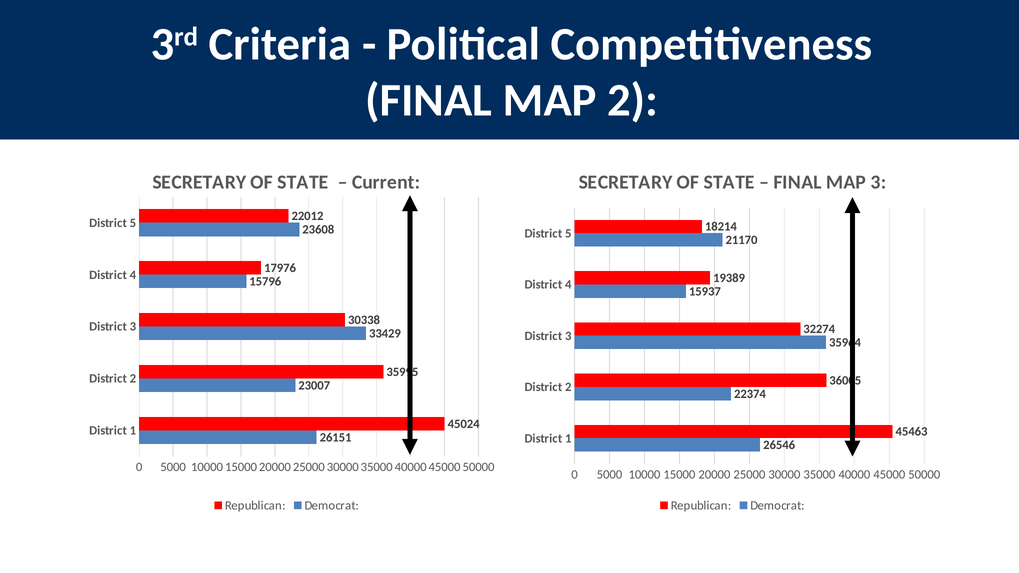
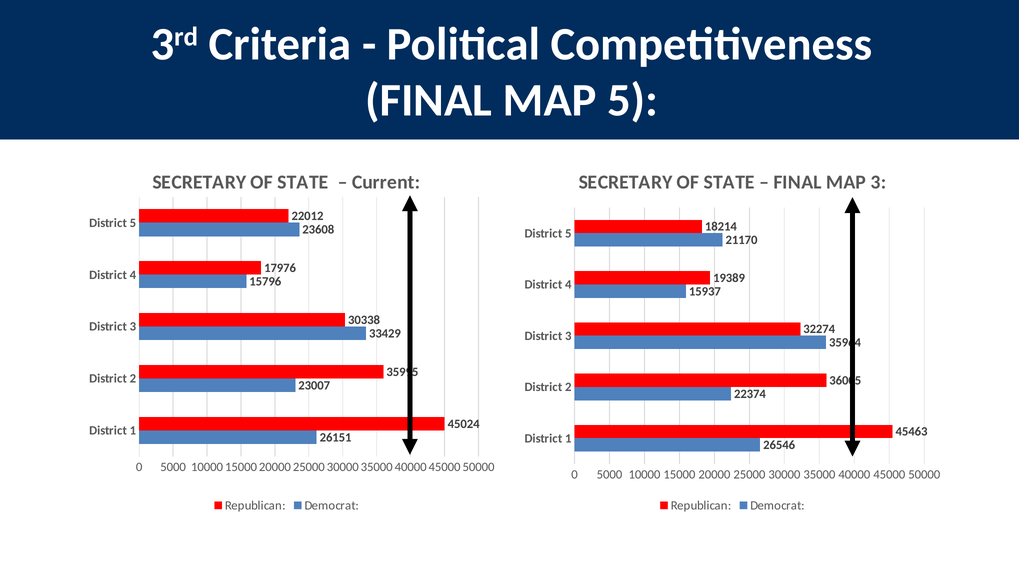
MAP 2: 2 -> 5
